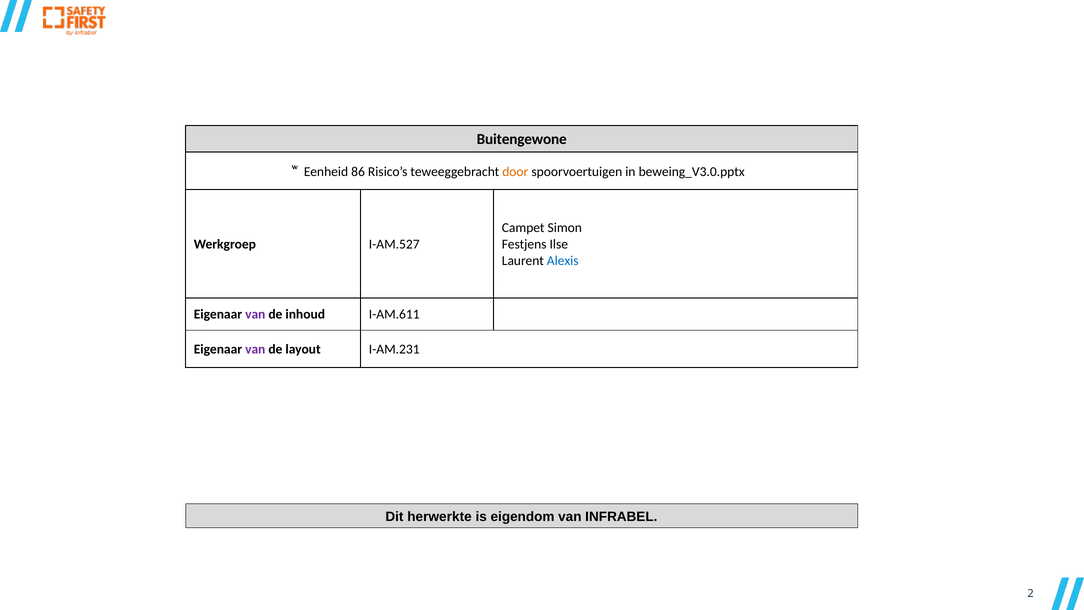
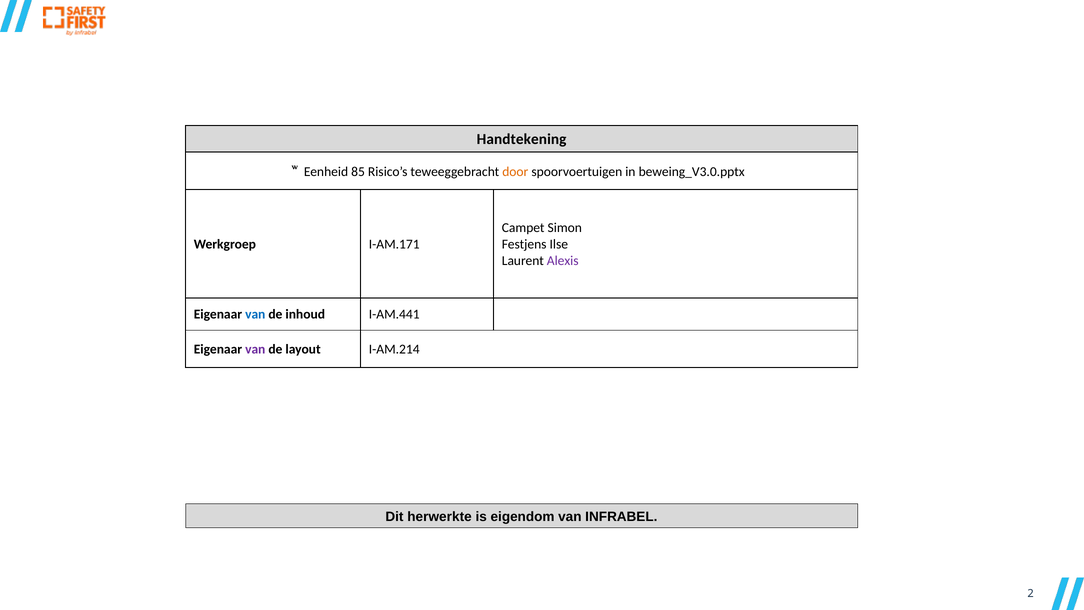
Buitengewone: Buitengewone -> Handtekening
86: 86 -> 85
I-AM.527: I-AM.527 -> I-AM.171
Alexis colour: blue -> purple
van at (255, 314) colour: purple -> blue
I-AM.611: I-AM.611 -> I-AM.441
I-AM.231: I-AM.231 -> I-AM.214
